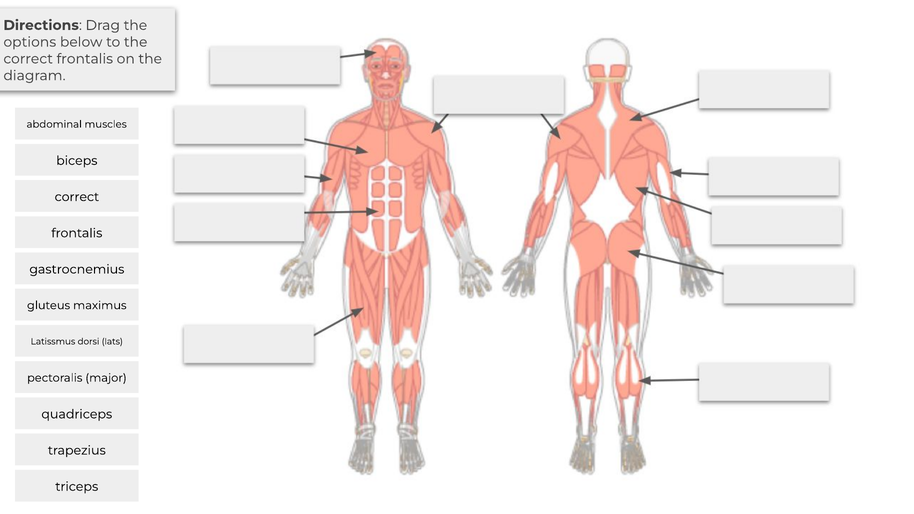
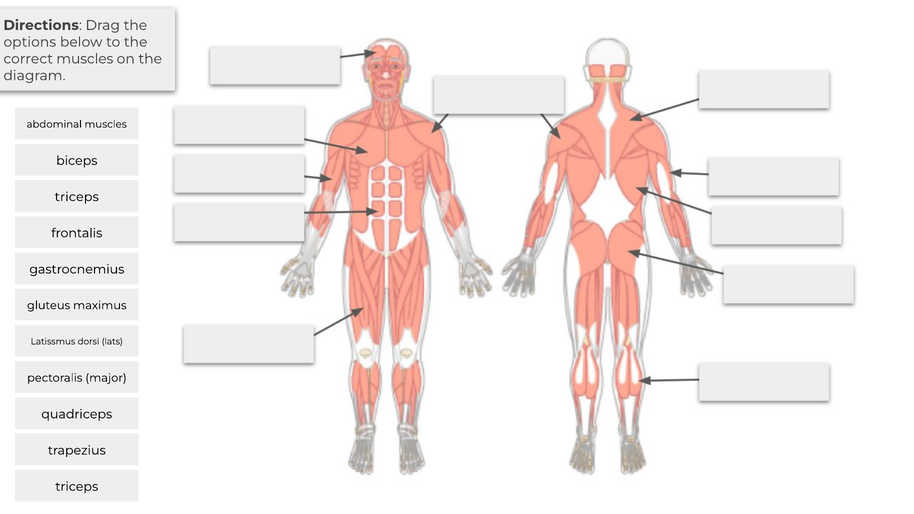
correct frontalis: frontalis -> muscles
correct at (77, 197): correct -> triceps
